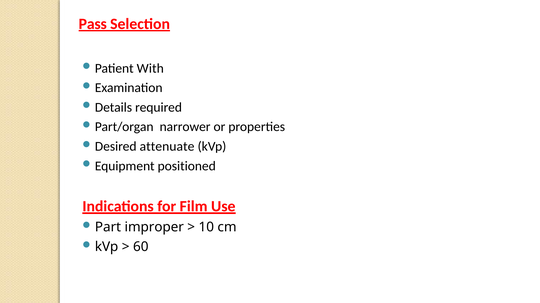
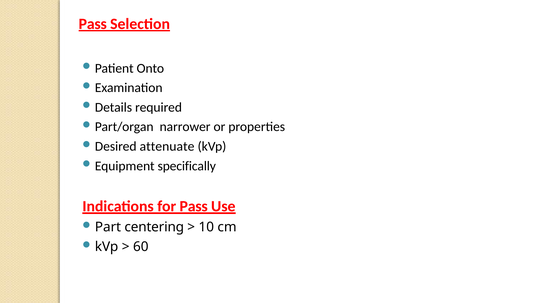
With: With -> Onto
positioned: positioned -> specifically
for Film: Film -> Pass
improper: improper -> centering
